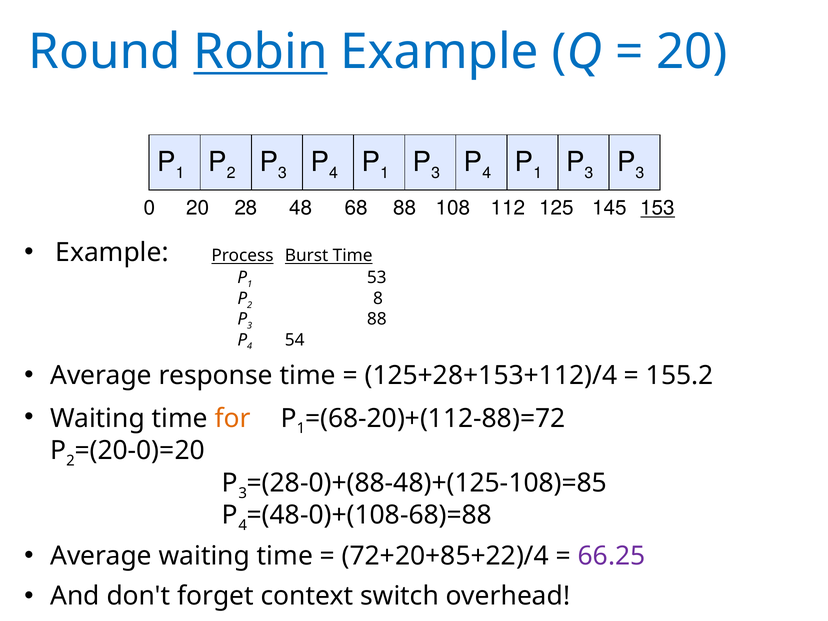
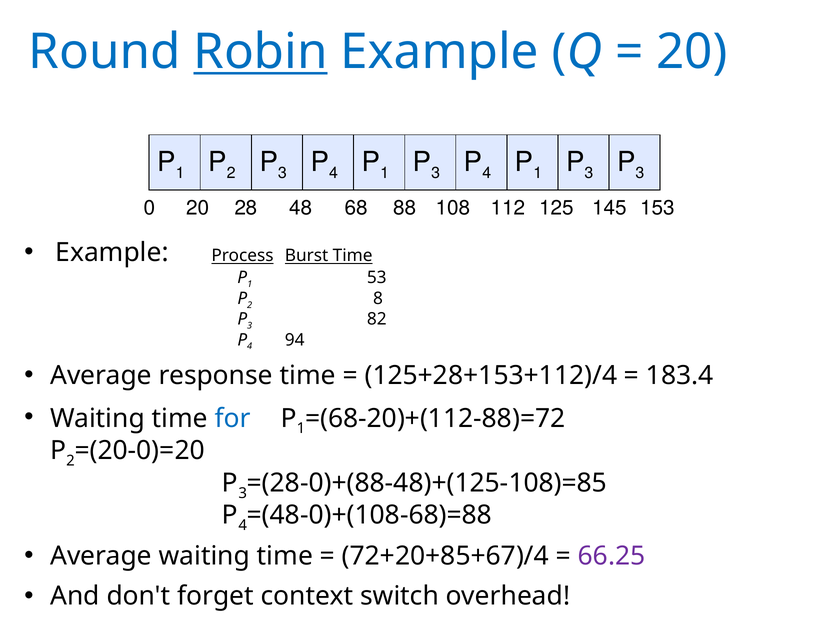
153 underline: present -> none
88 at (377, 319): 88 -> 82
54: 54 -> 94
155.2: 155.2 -> 183.4
for colour: orange -> blue
72+20+85+22)/4: 72+20+85+22)/4 -> 72+20+85+67)/4
